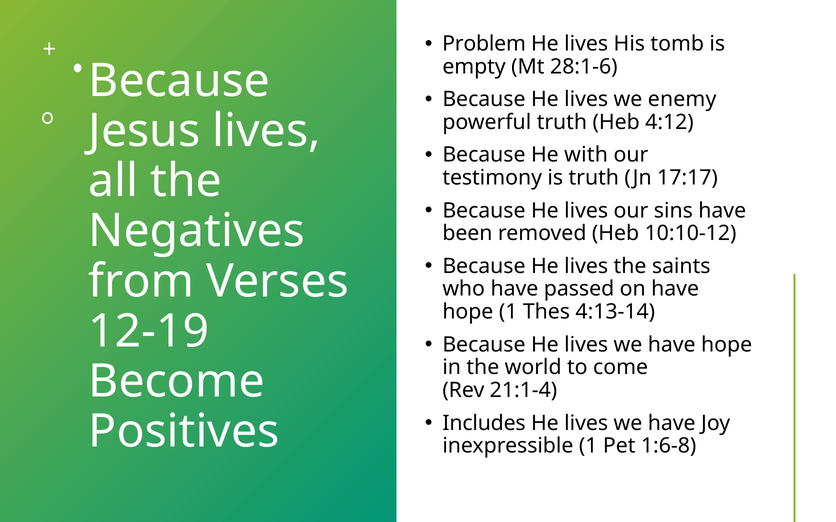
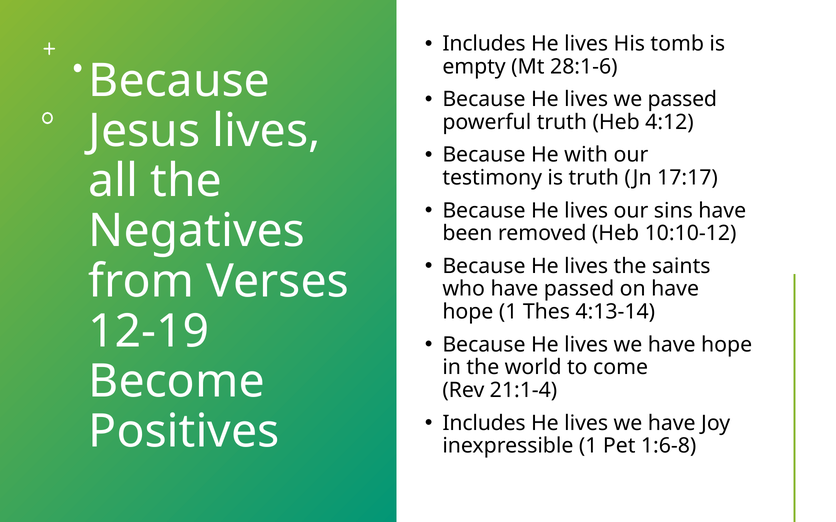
Problem at (484, 44): Problem -> Includes
we enemy: enemy -> passed
